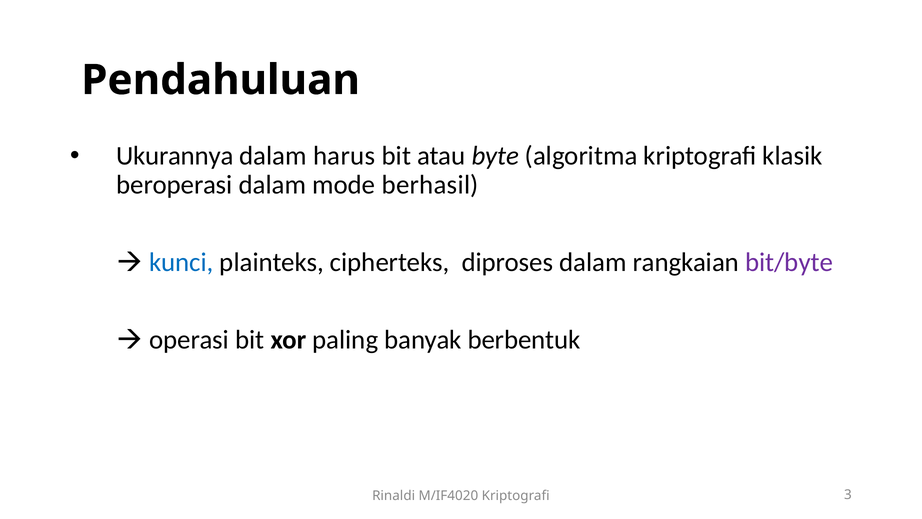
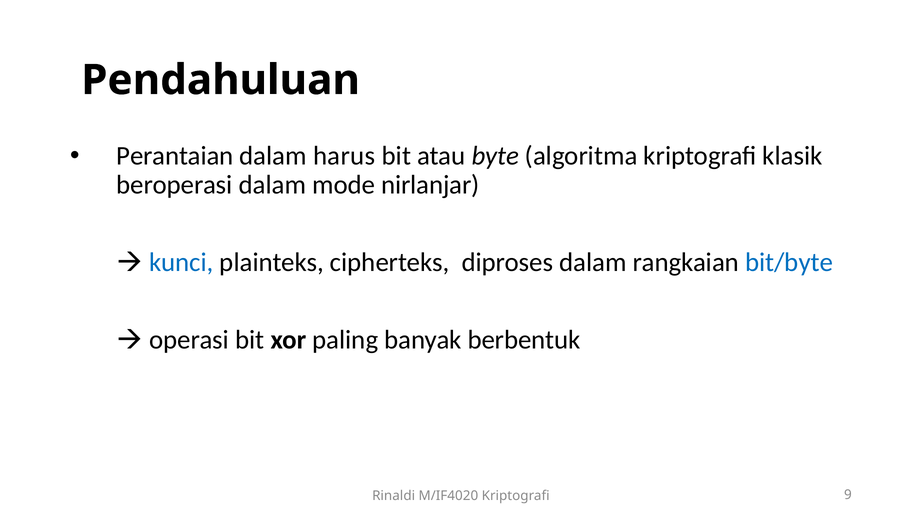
Ukurannya: Ukurannya -> Perantaian
berhasil: berhasil -> nirlanjar
bit/byte colour: purple -> blue
3: 3 -> 9
